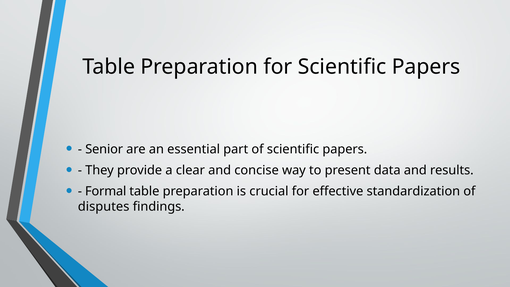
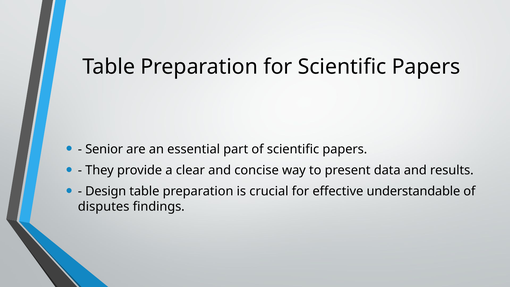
Formal: Formal -> Design
standardization: standardization -> understandable
